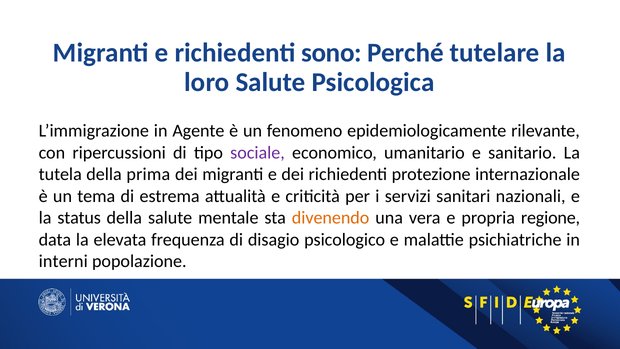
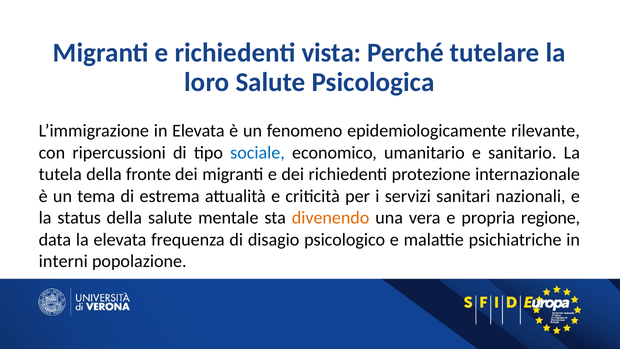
sono: sono -> vista
in Agente: Agente -> Elevata
sociale colour: purple -> blue
prima: prima -> fronte
